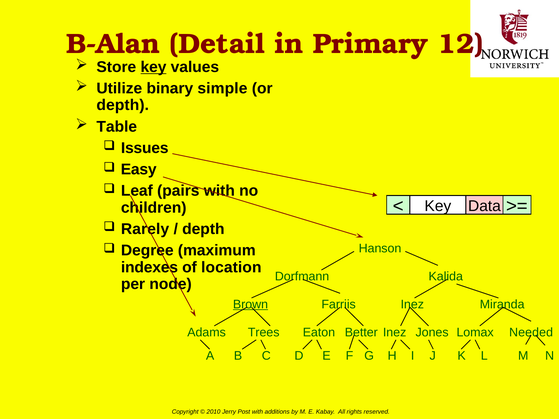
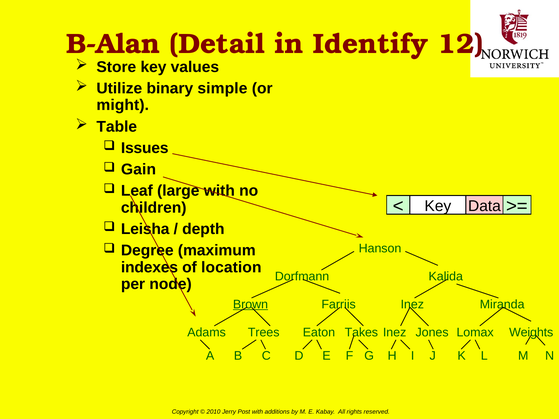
Primary: Primary -> Identify
key at (153, 67) underline: present -> none
depth at (123, 105): depth -> might
Easy: Easy -> Gain
pairs: pairs -> large
Rarely: Rarely -> Leisha
Better: Better -> Takes
Needed: Needed -> Weights
